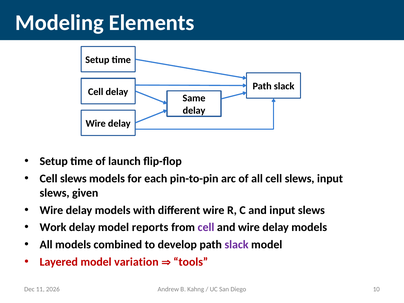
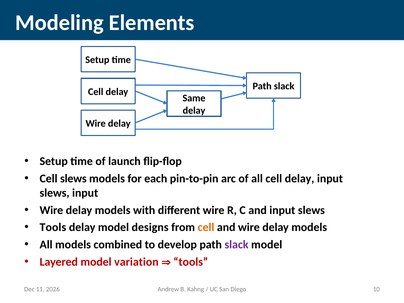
all cell slews: slews -> delay
slews given: given -> input
Work at (53, 227): Work -> Tools
reports: reports -> designs
cell at (206, 227) colour: purple -> orange
